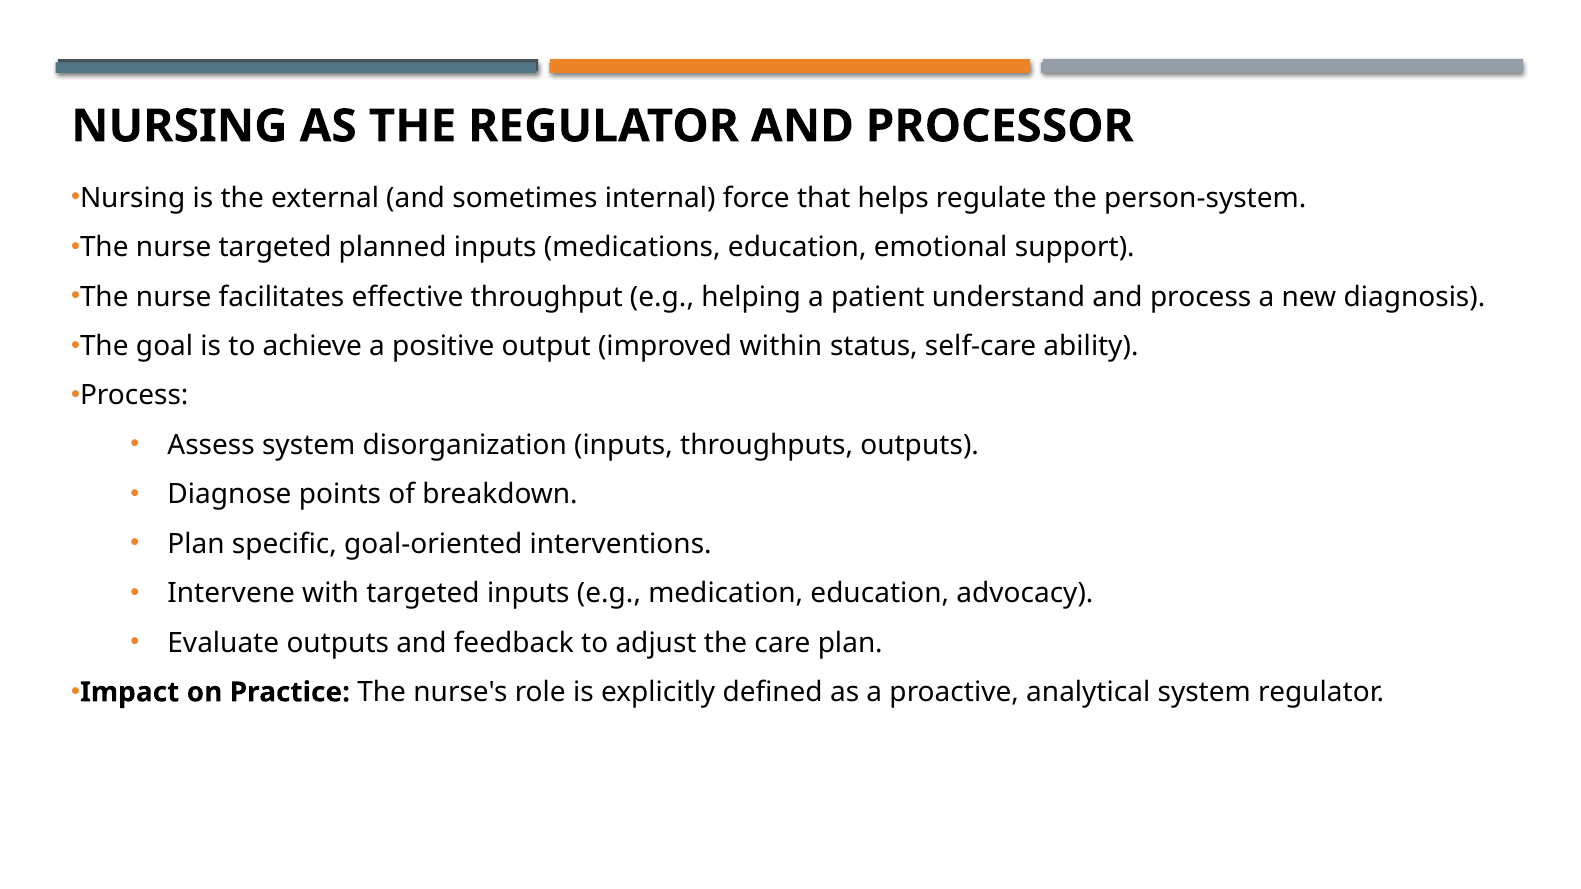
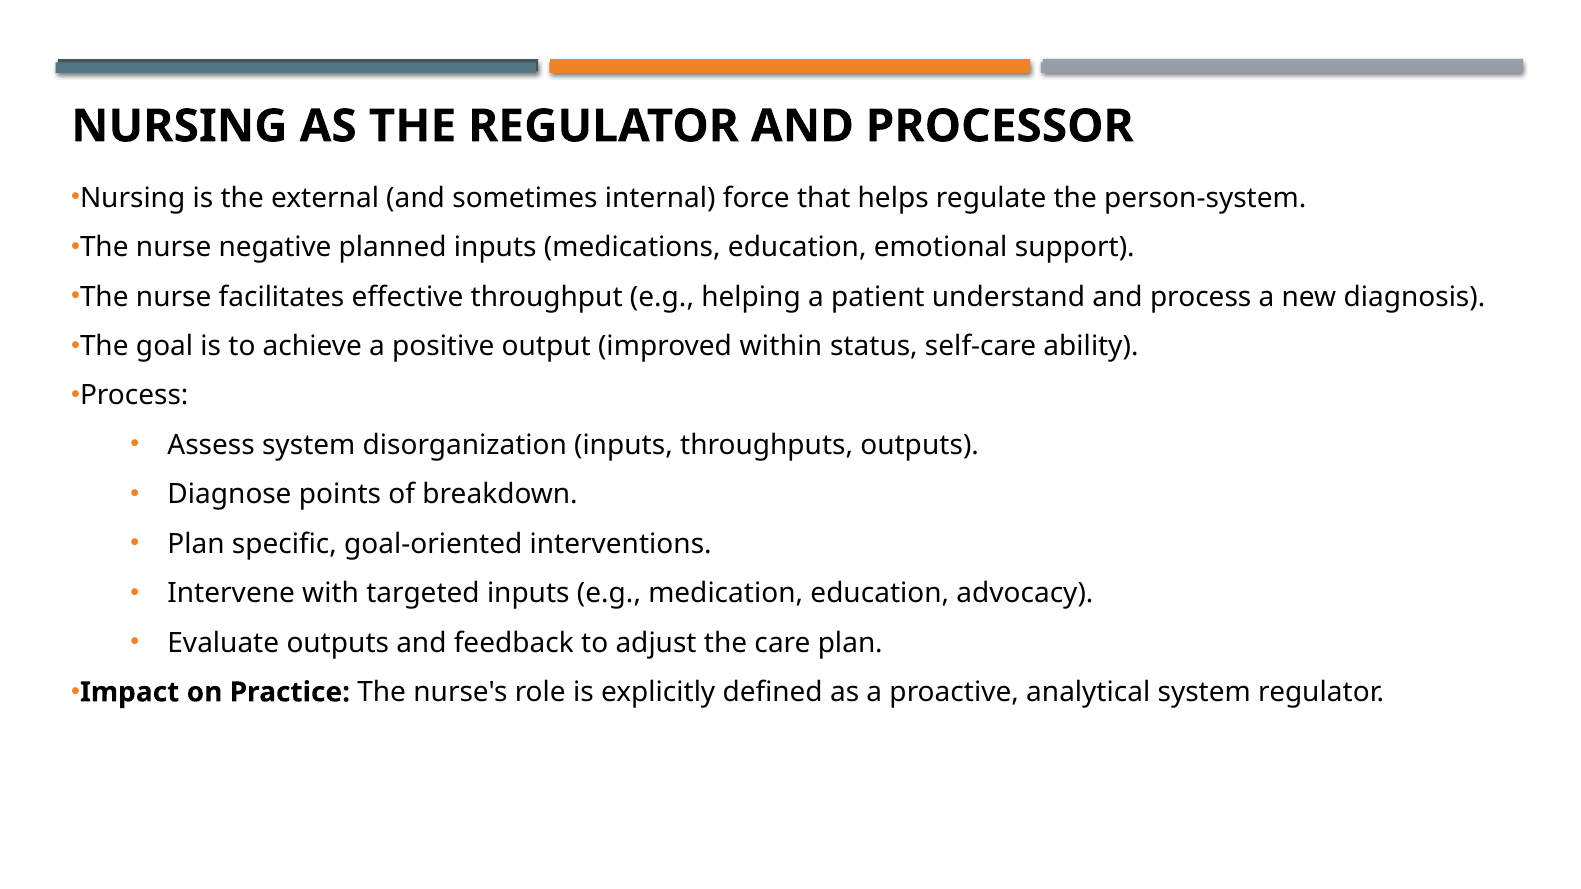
nurse targeted: targeted -> negative
